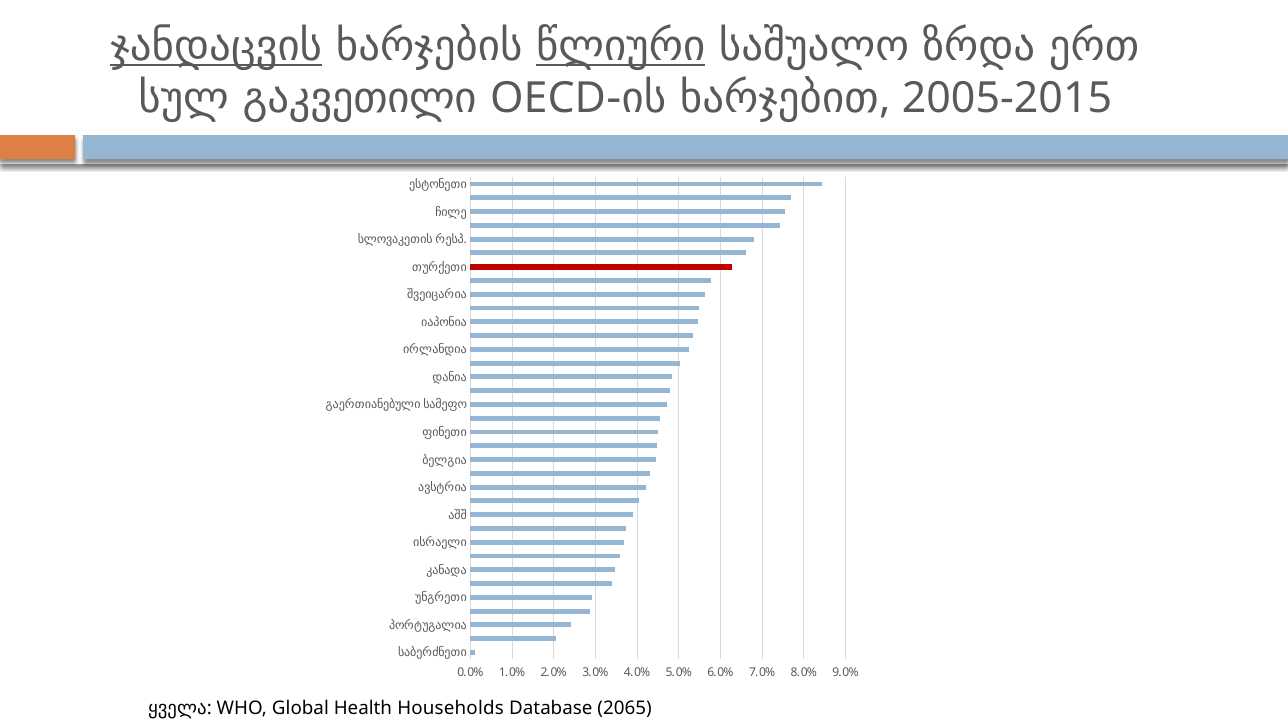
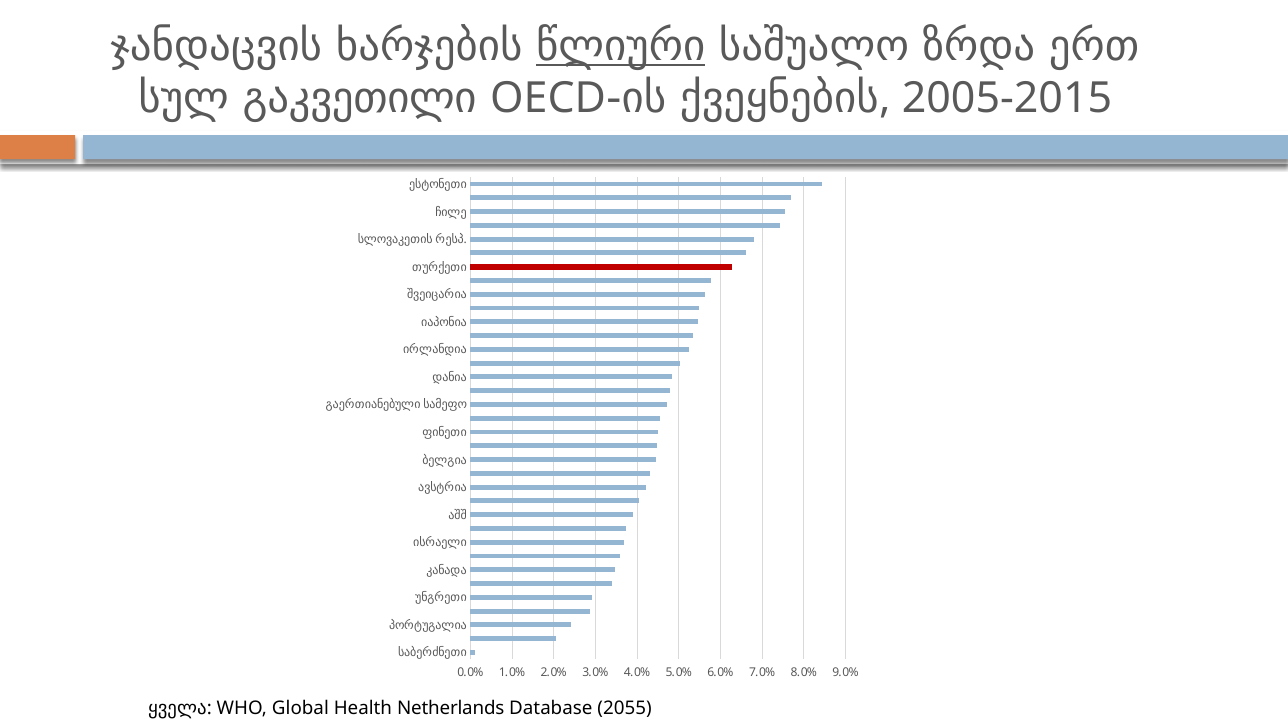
ჯანდაცვის underline: present -> none
ხარჯებით: ხარჯებით -> ქვეყნების
Households: Households -> Netherlands
2065: 2065 -> 2055
